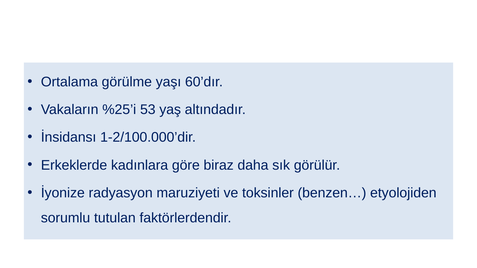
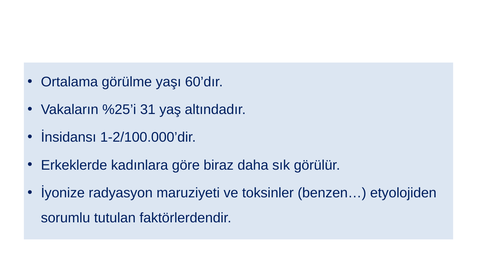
53: 53 -> 31
